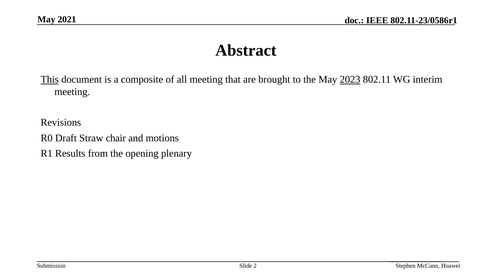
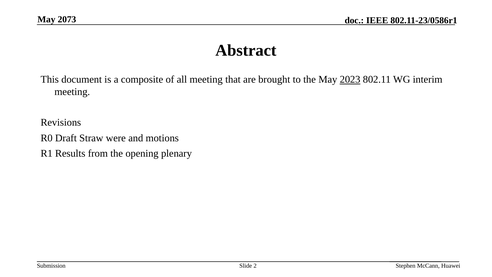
2021: 2021 -> 2073
This underline: present -> none
chair: chair -> were
